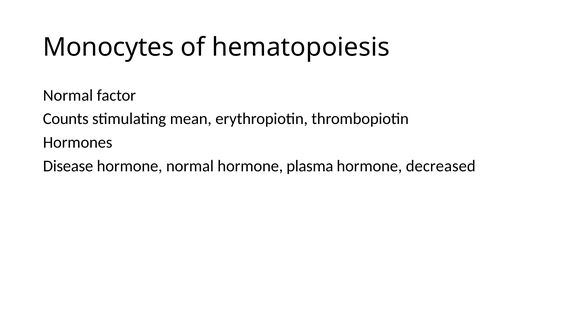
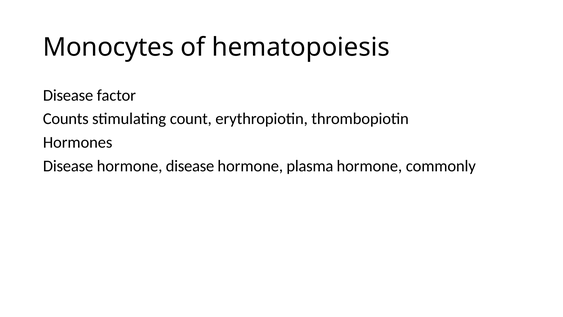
Normal at (68, 95): Normal -> Disease
mean: mean -> count
hormone normal: normal -> disease
decreased: decreased -> commonly
